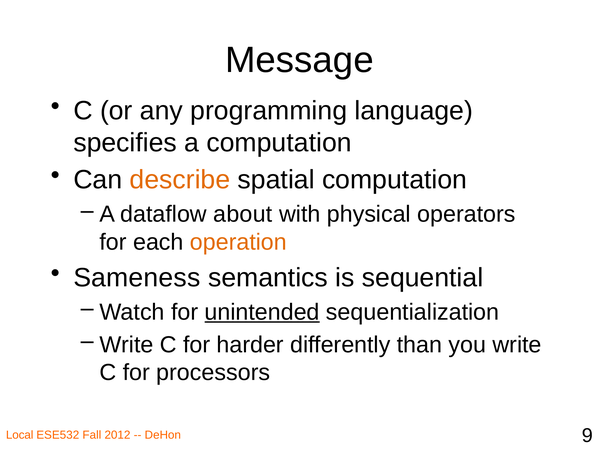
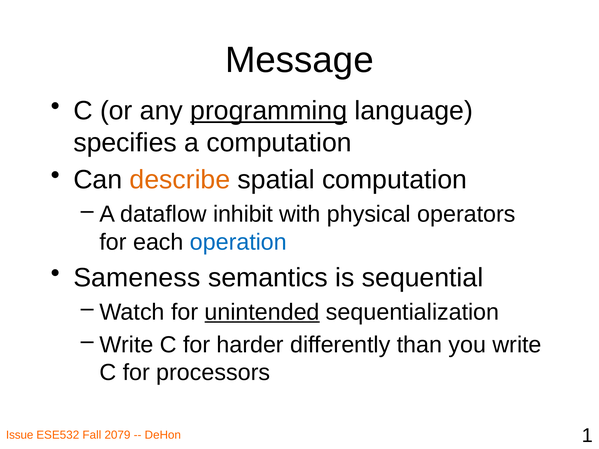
programming underline: none -> present
about: about -> inhibit
operation colour: orange -> blue
Local: Local -> Issue
2012: 2012 -> 2079
9: 9 -> 1
